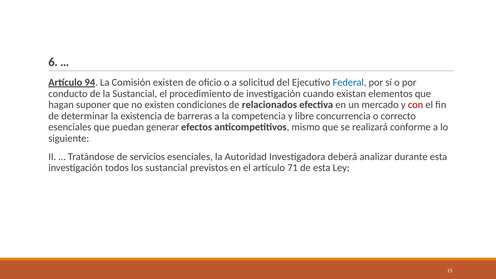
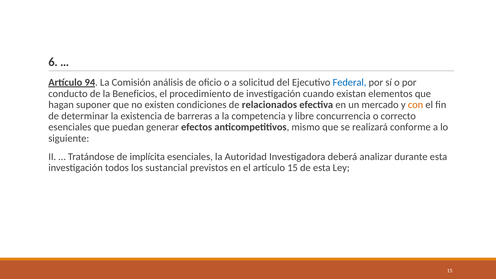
Comisión existen: existen -> análisis
la Sustancial: Sustancial -> Beneficios
con colour: red -> orange
servicios: servicios -> implícita
artículo 71: 71 -> 15
